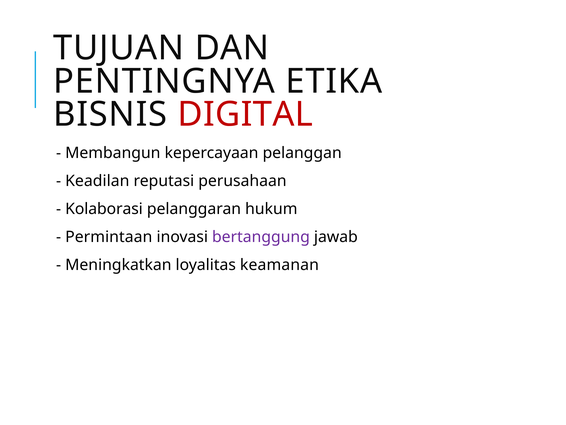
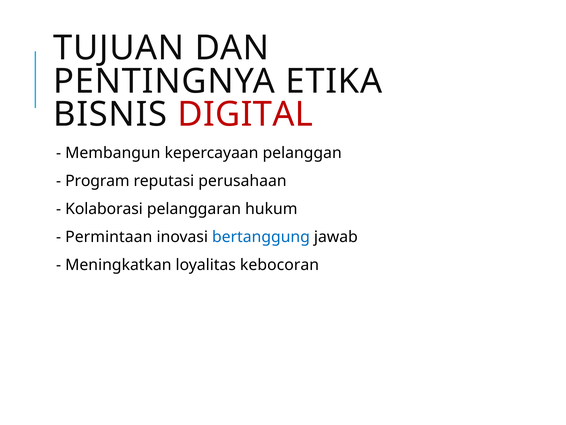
Keadilan: Keadilan -> Program
bertanggung colour: purple -> blue
keamanan: keamanan -> kebocoran
